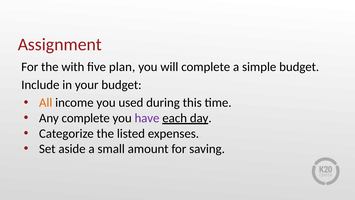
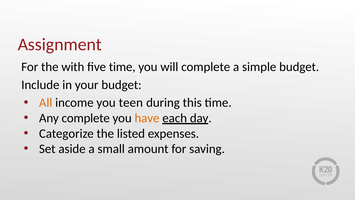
five plan: plan -> time
used: used -> teen
have colour: purple -> orange
